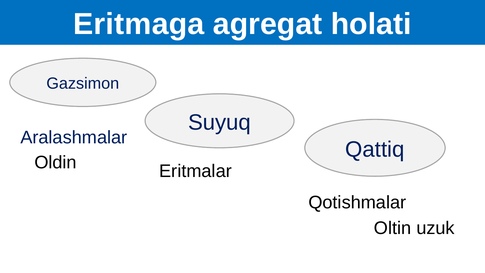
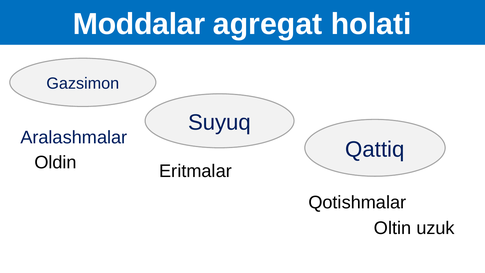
Eritmaga: Eritmaga -> Moddalar
